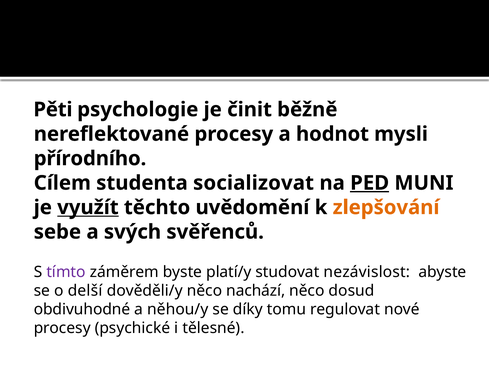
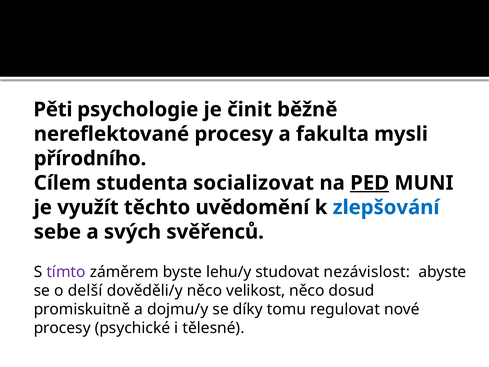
hodnot: hodnot -> fakulta
využít underline: present -> none
zlepšování colour: orange -> blue
platí/y: platí/y -> lehu/y
nachází: nachází -> velikost
obdivuhodné: obdivuhodné -> promiskuitně
něhou/y: něhou/y -> dojmu/y
